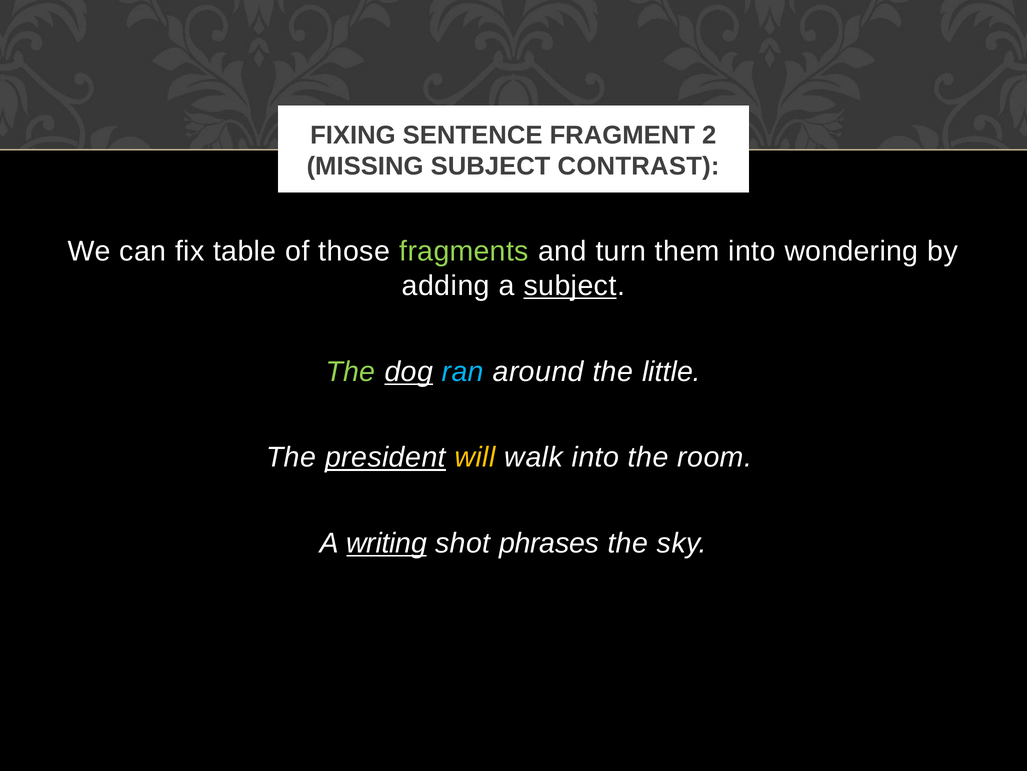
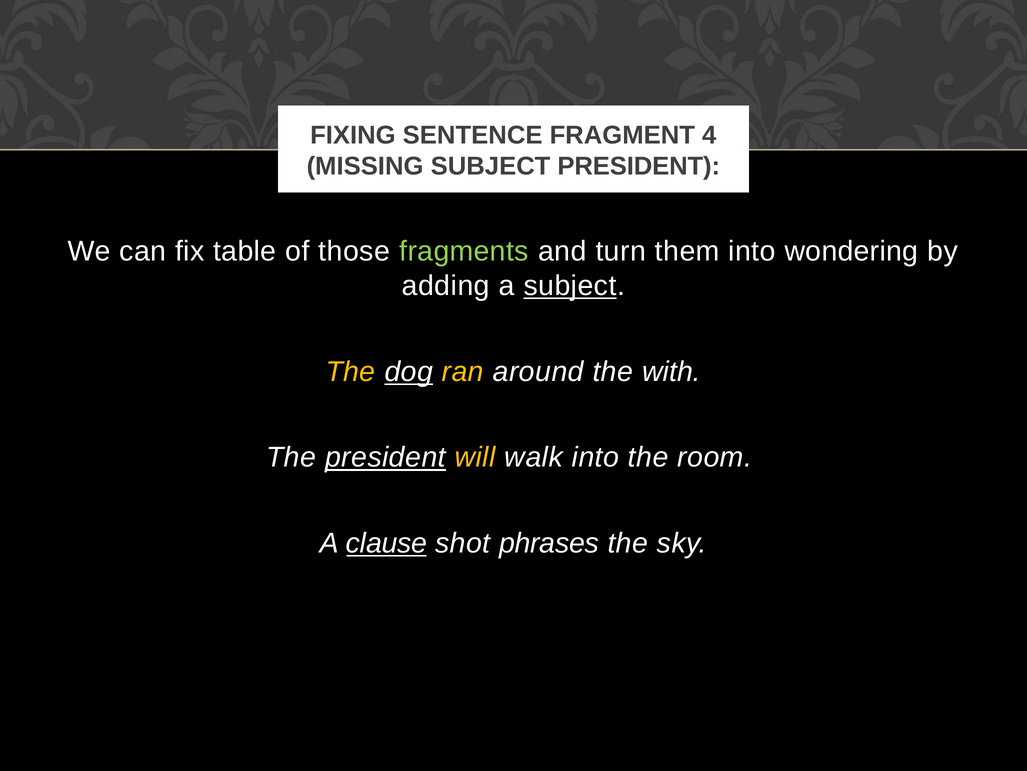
2: 2 -> 4
SUBJECT CONTRAST: CONTRAST -> PRESIDENT
The at (350, 371) colour: light green -> yellow
ran colour: light blue -> yellow
little: little -> with
writing: writing -> clause
